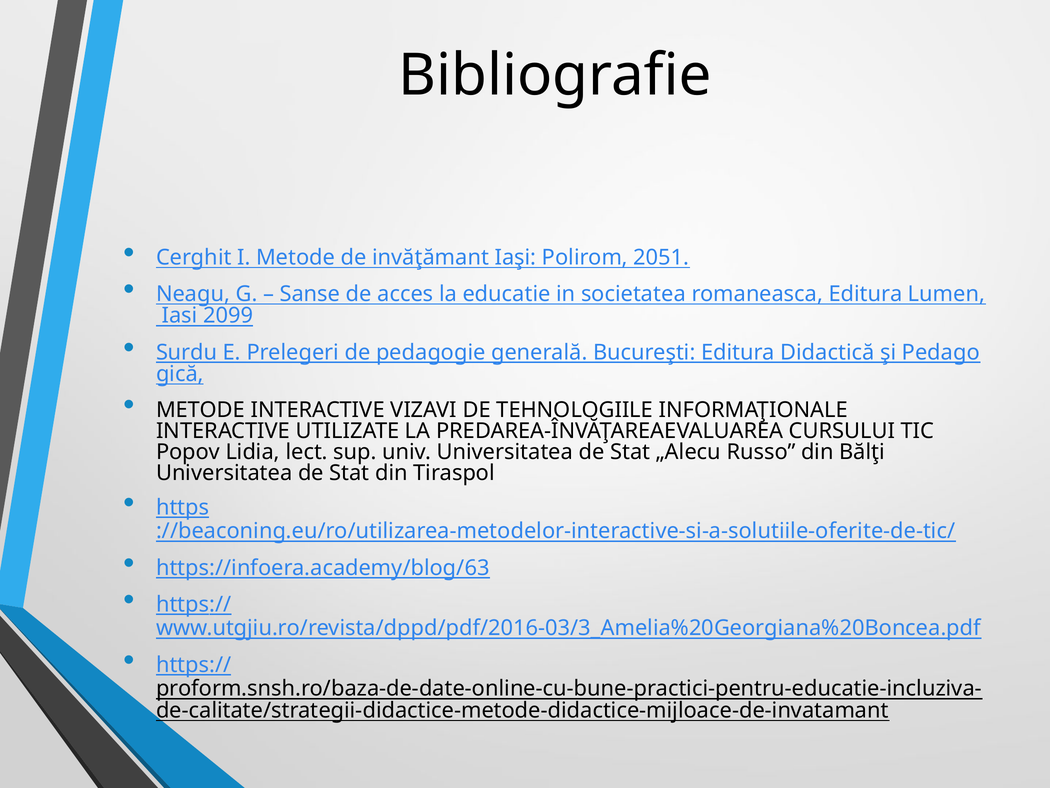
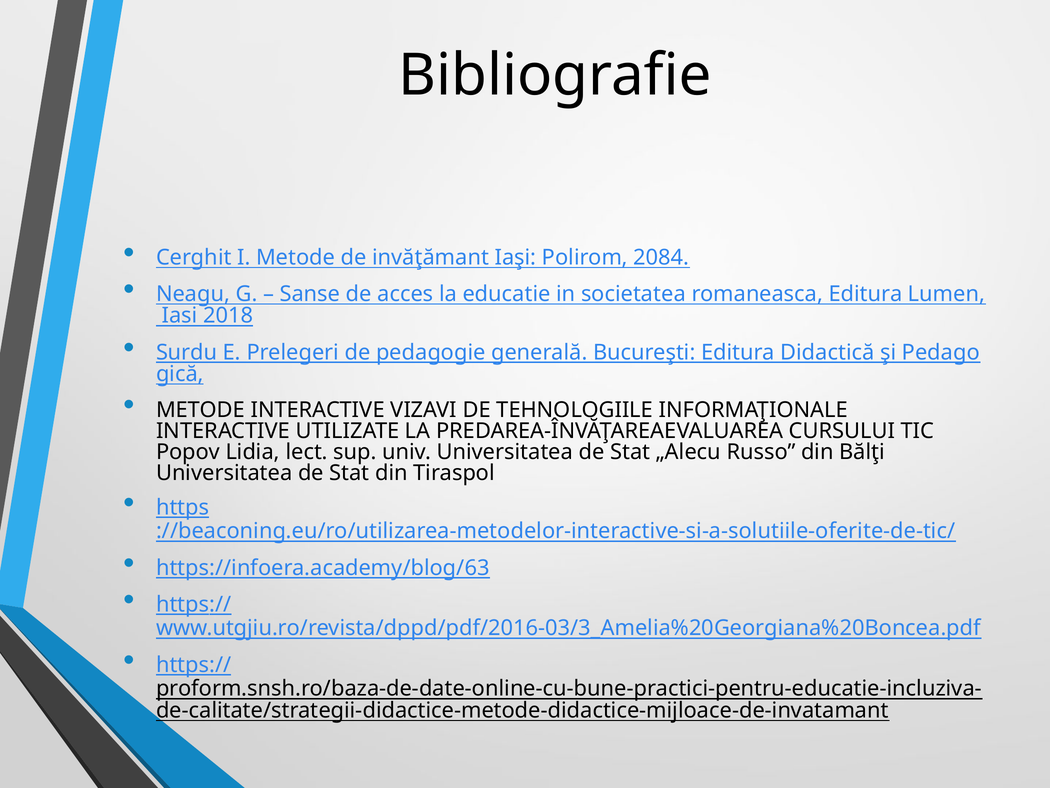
2051: 2051 -> 2084
2099: 2099 -> 2018
